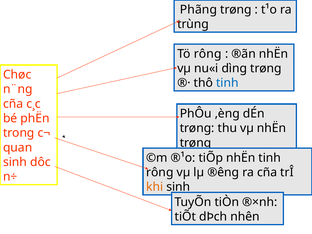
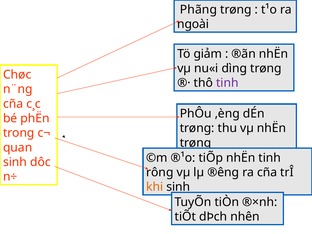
trùng: trùng -> ngoài
Tö rông: rông -> giảm
tinh at (227, 83) colour: blue -> purple
